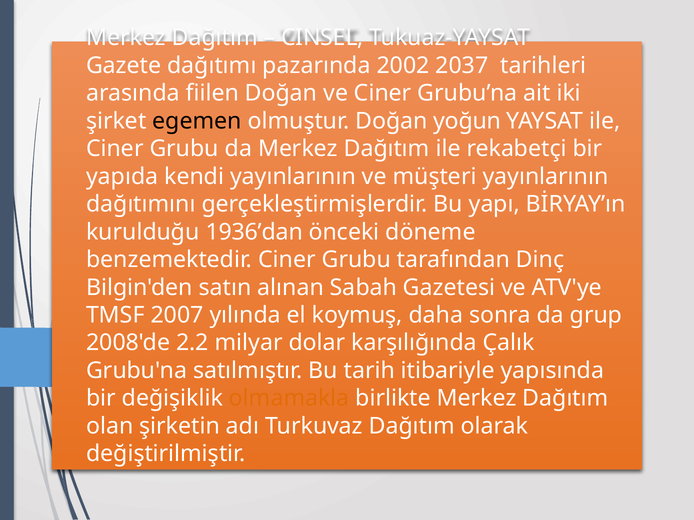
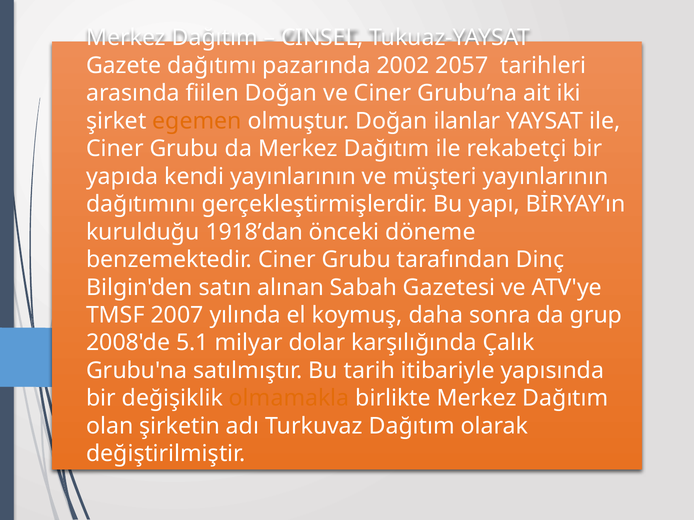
2037: 2037 -> 2057
egemen colour: black -> orange
yoğun: yoğun -> ilanlar
1936’dan: 1936’dan -> 1918’dan
2.2: 2.2 -> 5.1
